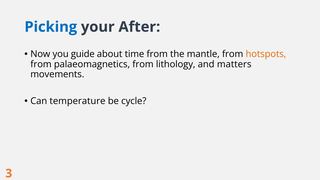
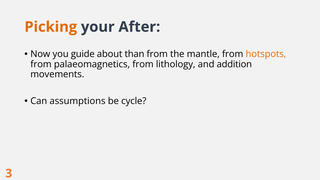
Picking colour: blue -> orange
time: time -> than
matters: matters -> addition
temperature: temperature -> assumptions
